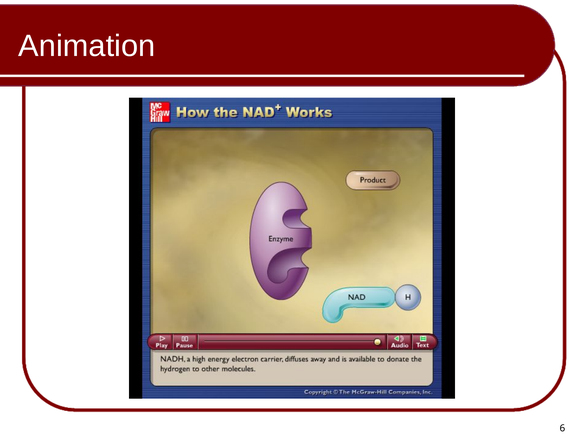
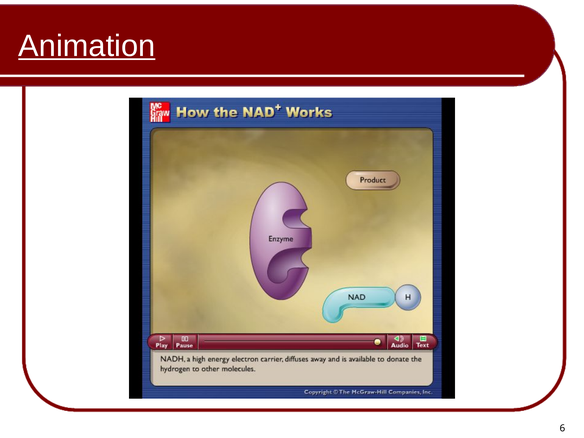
Animation at (87, 46) underline: none -> present
